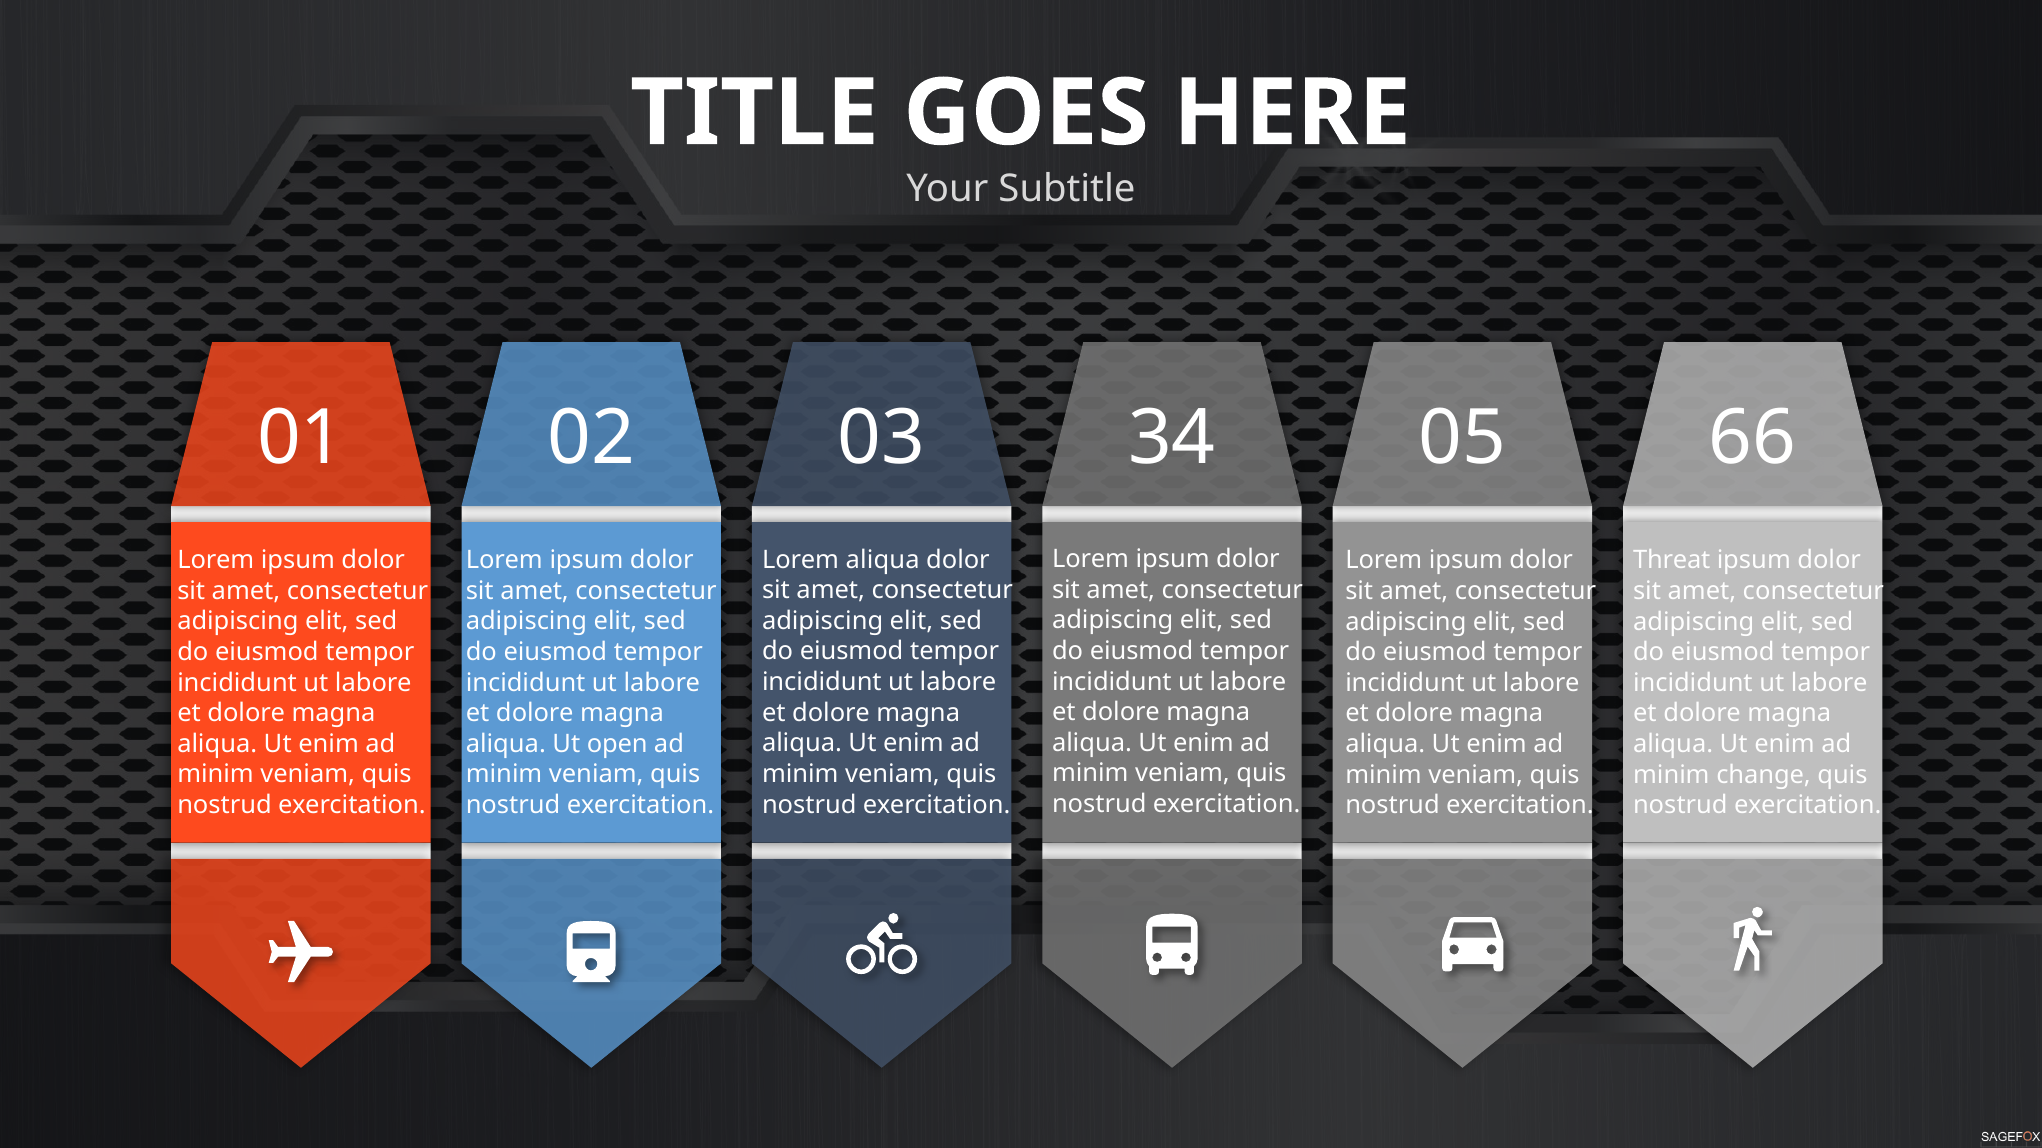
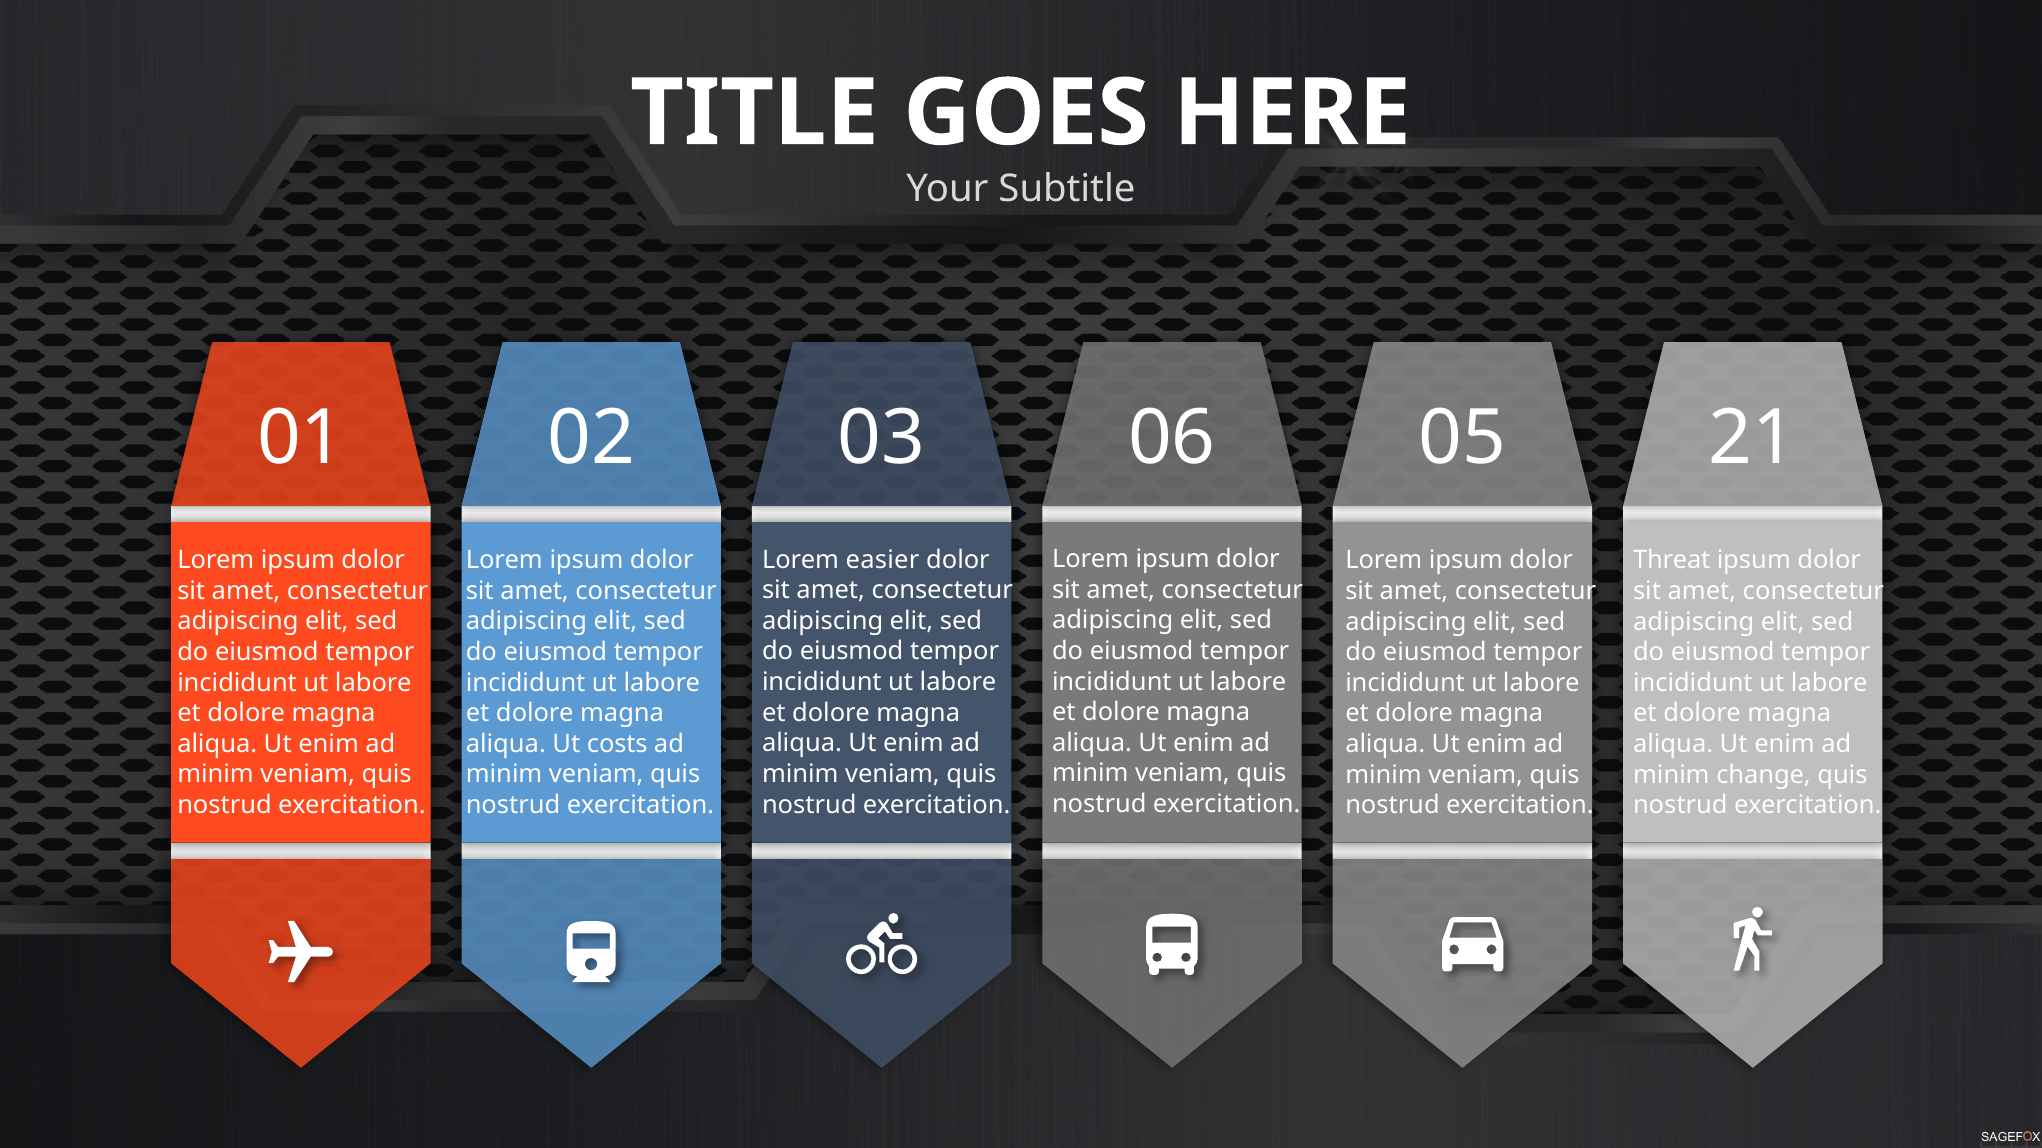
34: 34 -> 06
66: 66 -> 21
Lorem aliqua: aliqua -> easier
open: open -> costs
